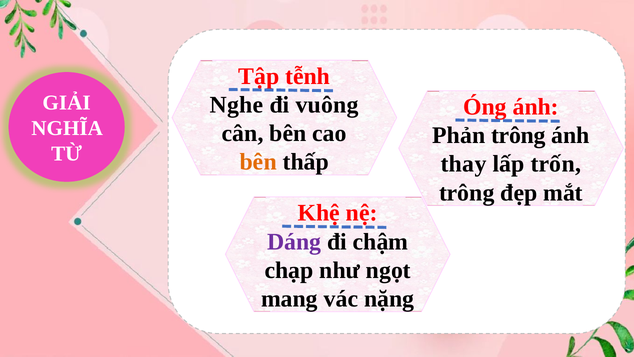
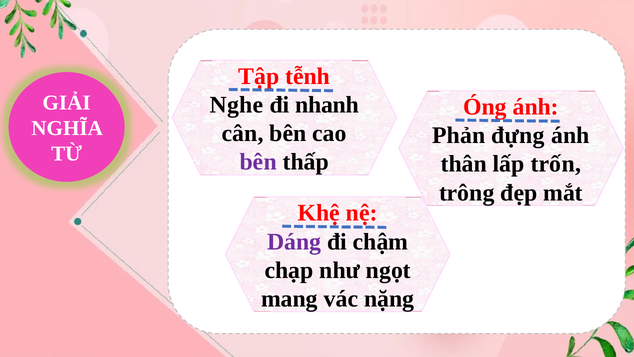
vuông: vuông -> nhanh
Phản trông: trông -> đựng
bên at (258, 162) colour: orange -> purple
thay: thay -> thân
